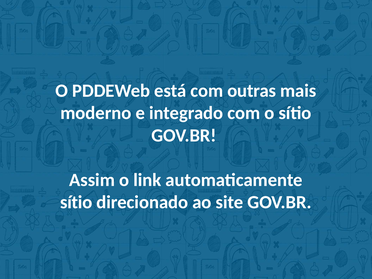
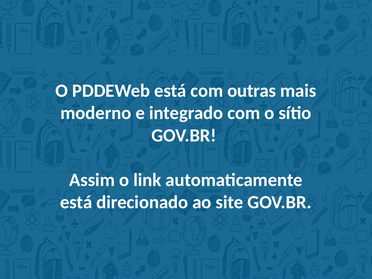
sítio at (76, 202): sítio -> está
